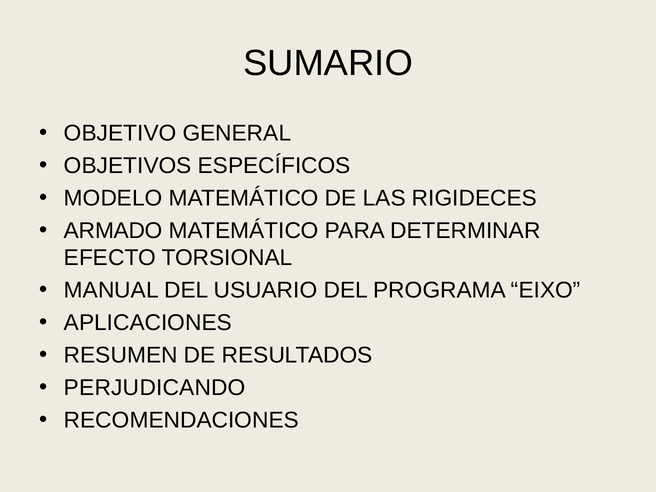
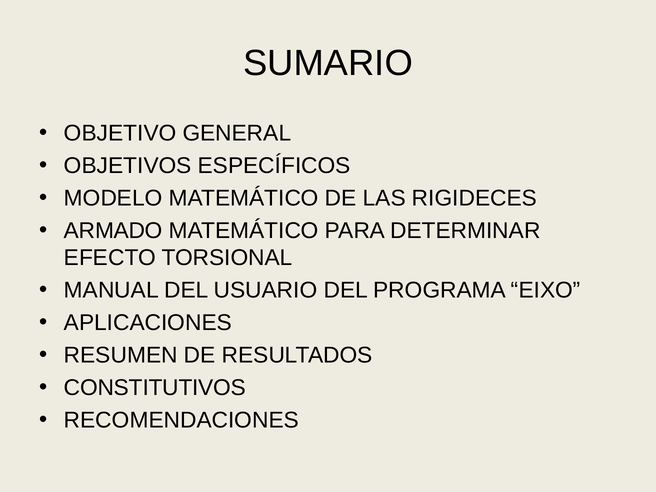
PERJUDICANDO: PERJUDICANDO -> CONSTITUTIVOS
